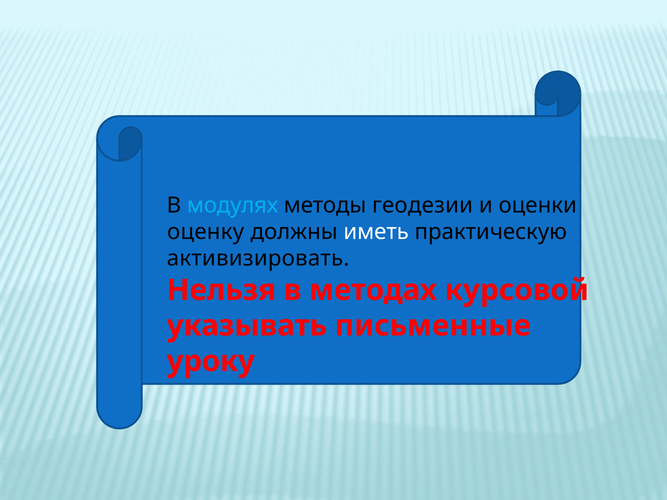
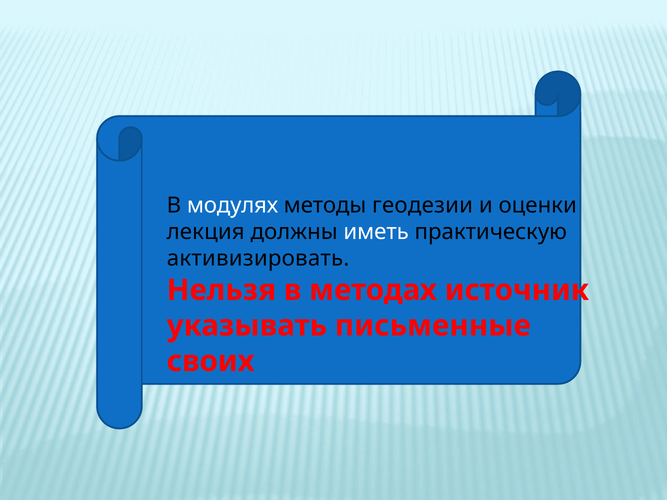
модулях colour: light blue -> white
оценку: оценку -> лекция
курсовой: курсовой -> источник
уроку: уроку -> своих
